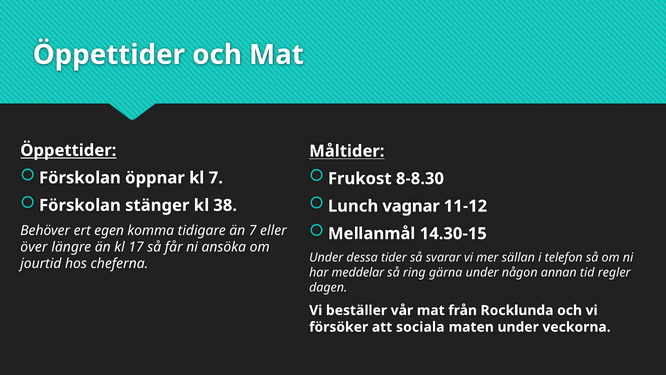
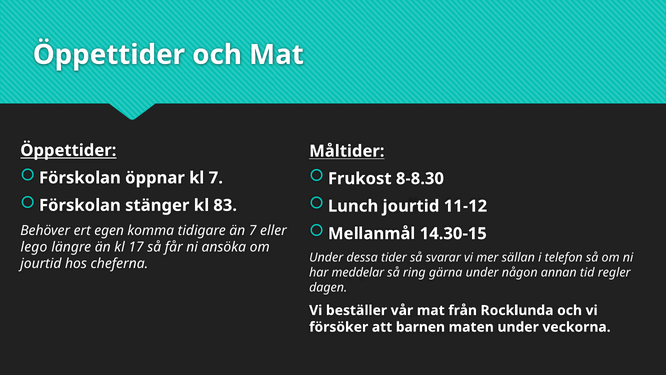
38: 38 -> 83
Lunch vagnar: vagnar -> jourtid
över: över -> lego
sociala: sociala -> barnen
